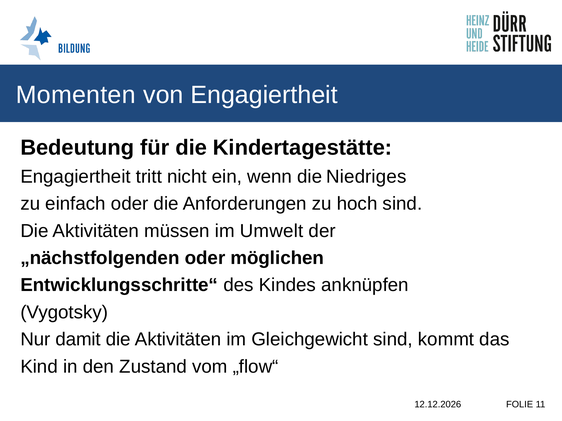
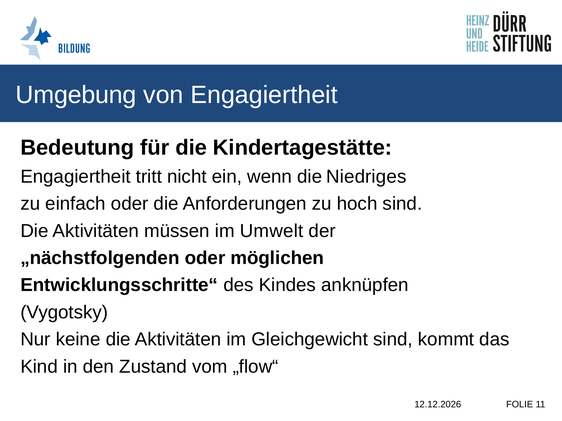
Momenten: Momenten -> Umgebung
damit: damit -> keine
